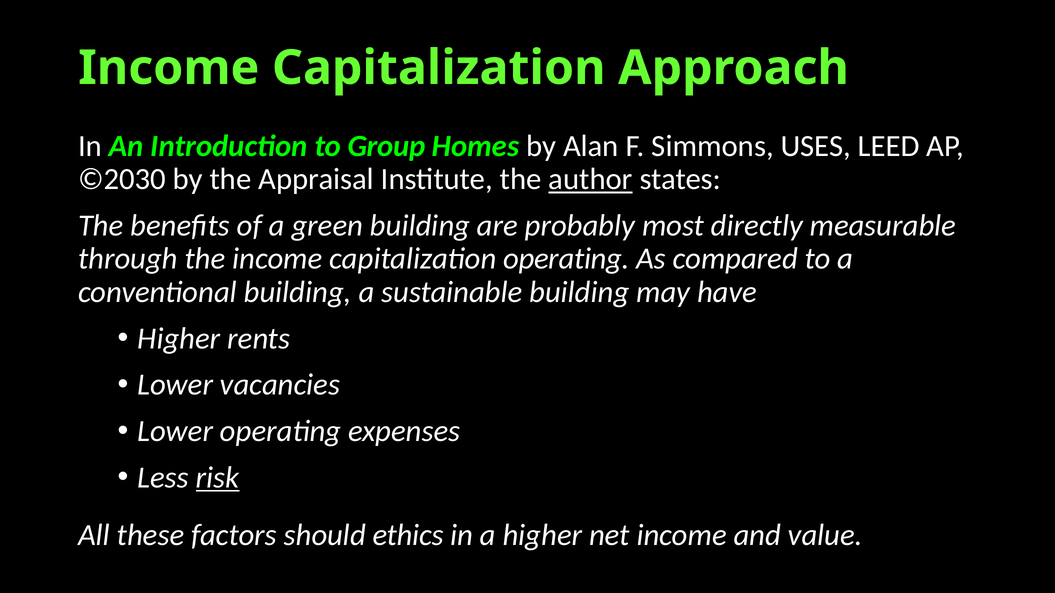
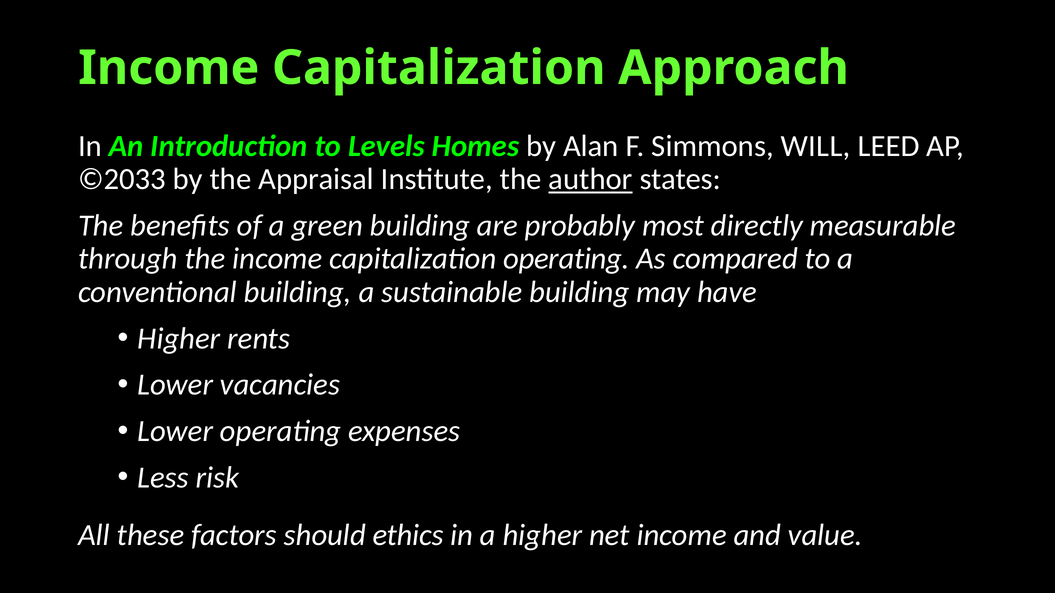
Group: Group -> Levels
USES: USES -> WILL
©2030: ©2030 -> ©2033
risk underline: present -> none
